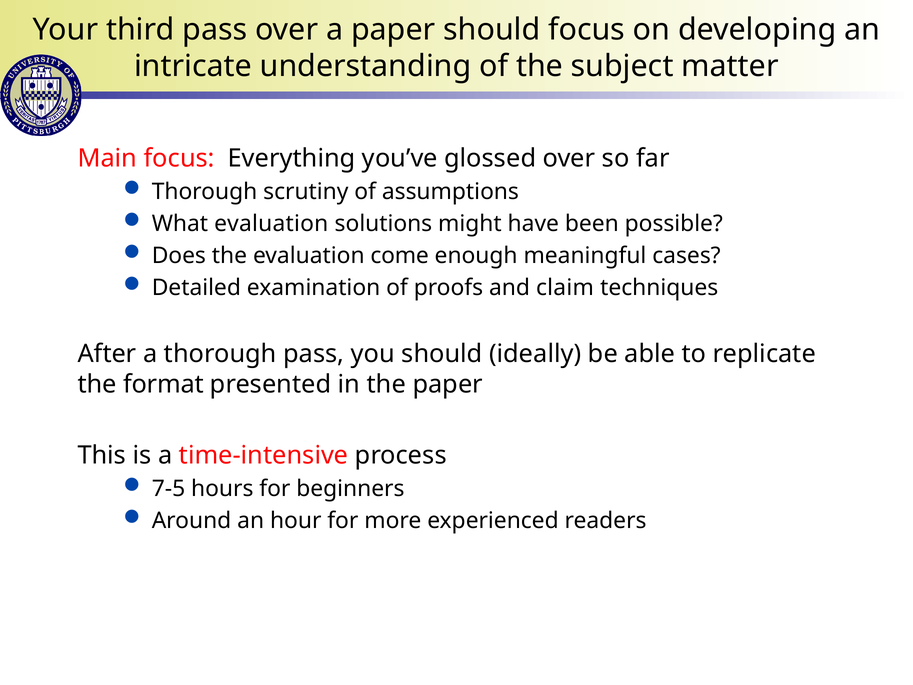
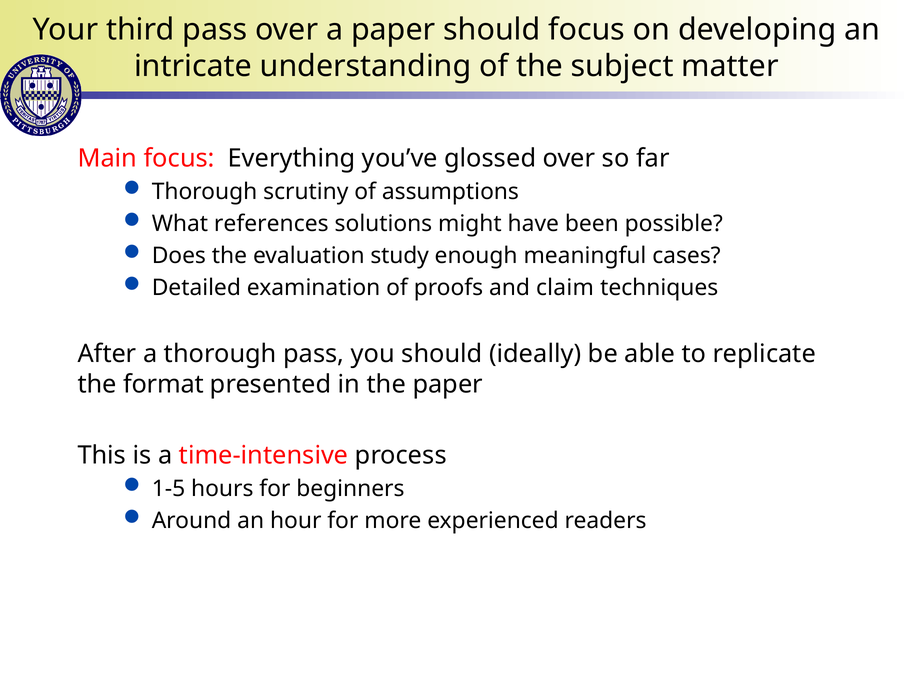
What evaluation: evaluation -> references
come: come -> study
7-5: 7-5 -> 1-5
